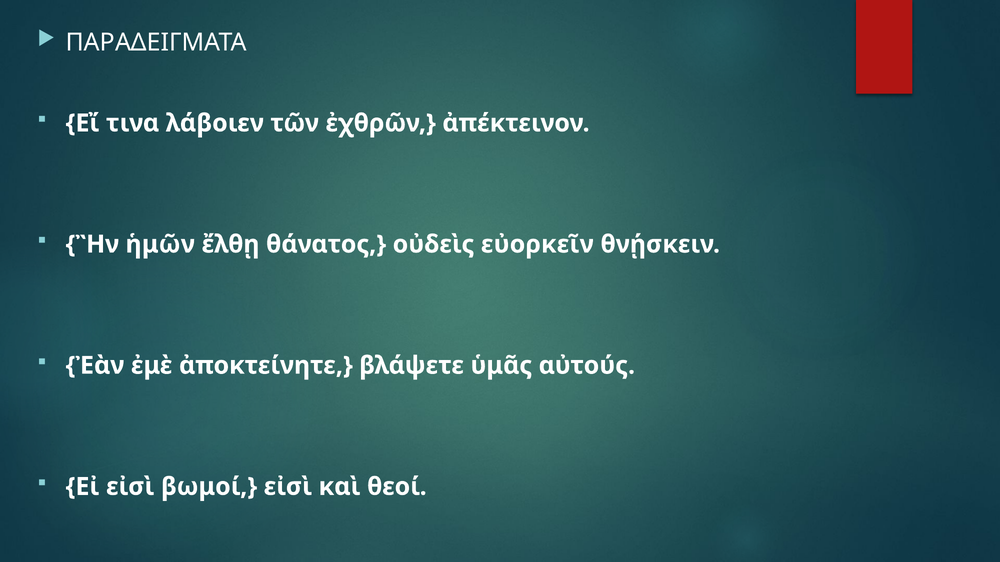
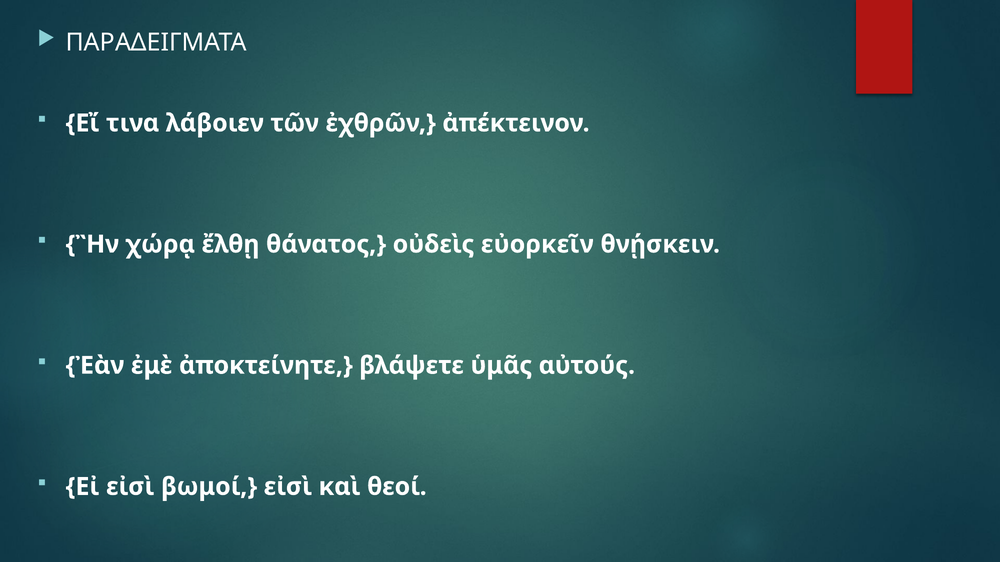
ἡμῶν: ἡμῶν -> χώρᾳ
